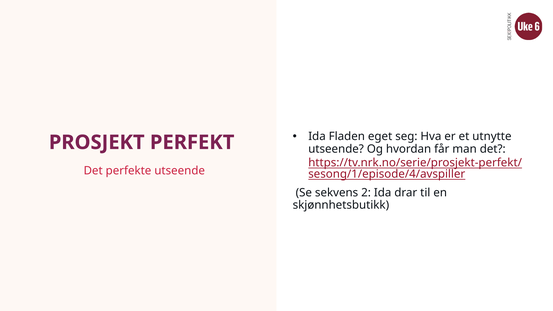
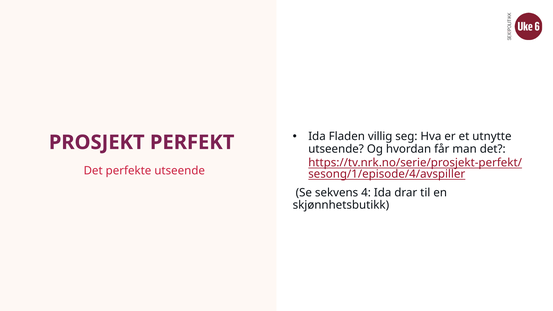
eget: eget -> villig
2: 2 -> 4
